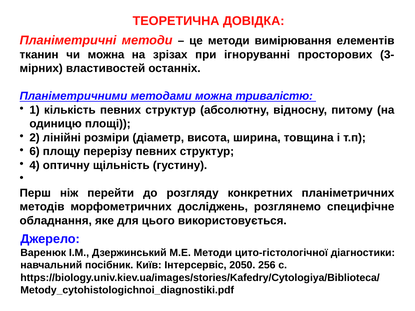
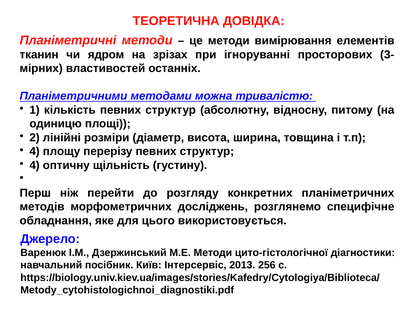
чи можна: можна -> ядром
6 at (35, 152): 6 -> 4
2050: 2050 -> 2013
